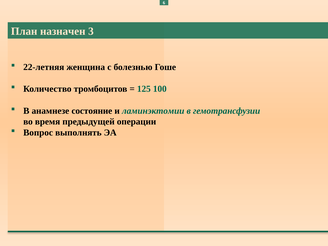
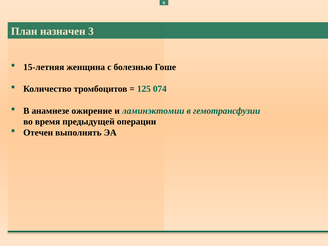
22-летняя: 22-летняя -> 15-летняя
100: 100 -> 074
состояние: состояние -> ожирение
Вопрос: Вопрос -> Отечен
